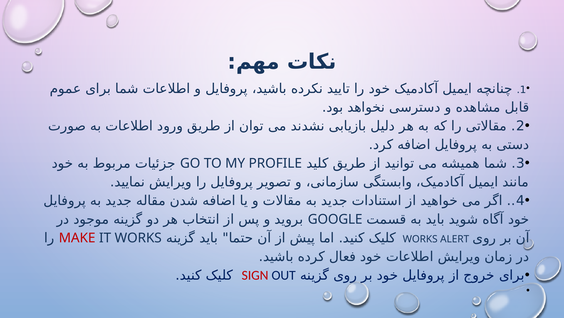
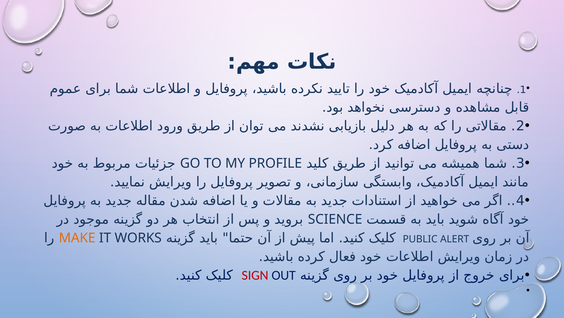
GOOGLE: GOOGLE -> SCIENCE
MAKE colour: red -> orange
WORKS at (420, 239): WORKS -> PUBLIC
